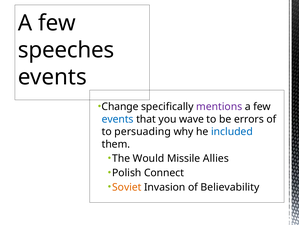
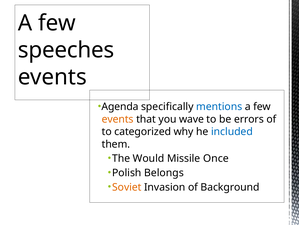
Change: Change -> Agenda
mentions colour: purple -> blue
events at (118, 119) colour: blue -> orange
persuading: persuading -> categorized
Allies: Allies -> Once
Connect: Connect -> Belongs
Believability: Believability -> Background
